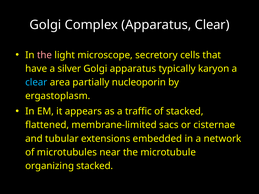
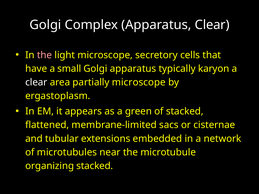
silver: silver -> small
clear at (36, 82) colour: light blue -> white
partially nucleoporin: nucleoporin -> microscope
traffic: traffic -> green
